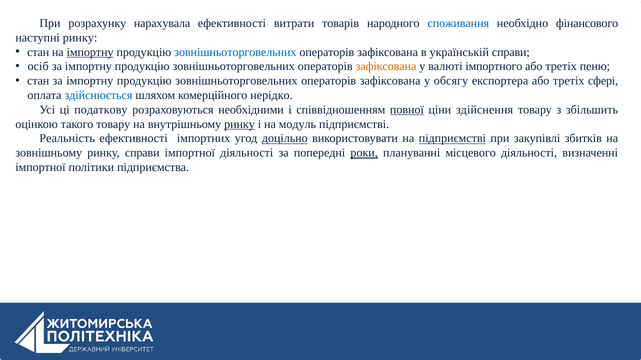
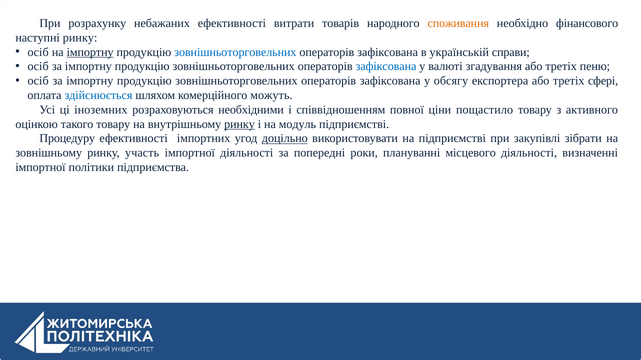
нарахувала: нарахувала -> небажаних
споживання colour: blue -> orange
стан at (38, 52): стан -> осіб
зафіксована at (386, 67) colour: orange -> blue
імпортного: імпортного -> згадування
стан at (38, 81): стан -> осіб
нерідко: нерідко -> можуть
податкову: податкову -> іноземних
повної underline: present -> none
здійснення: здійснення -> пощастило
збільшить: збільшить -> активного
Реальність: Реальність -> Процедуру
підприємстві at (452, 139) underline: present -> none
збитків: збитків -> зібрати
ринку справи: справи -> участь
роки underline: present -> none
